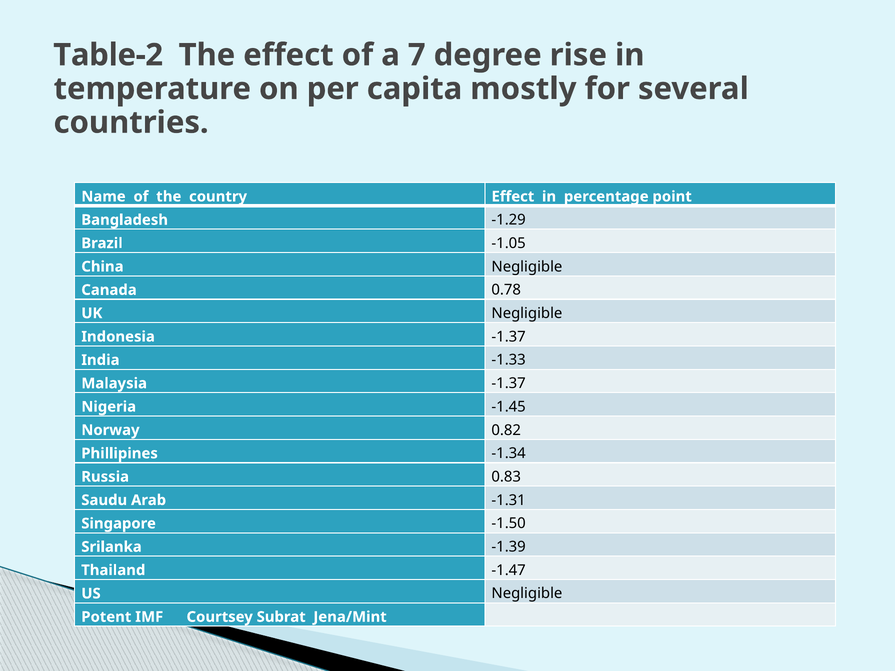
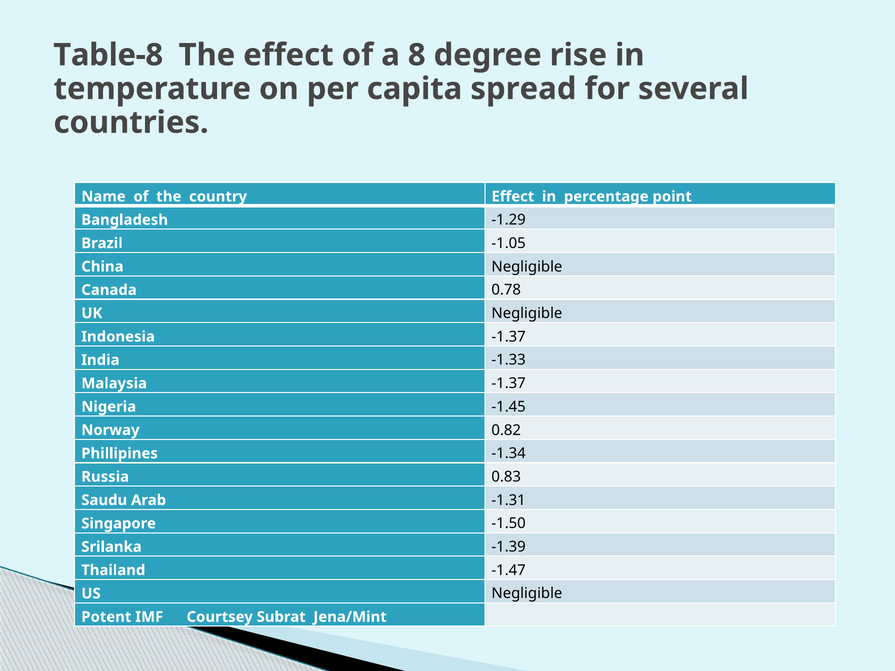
Table-2: Table-2 -> Table-8
7: 7 -> 8
mostly: mostly -> spread
